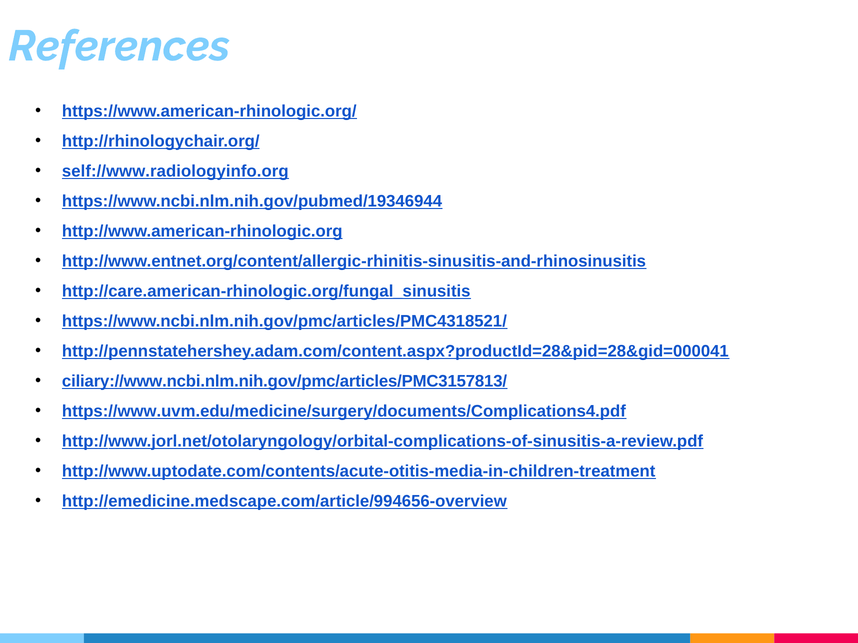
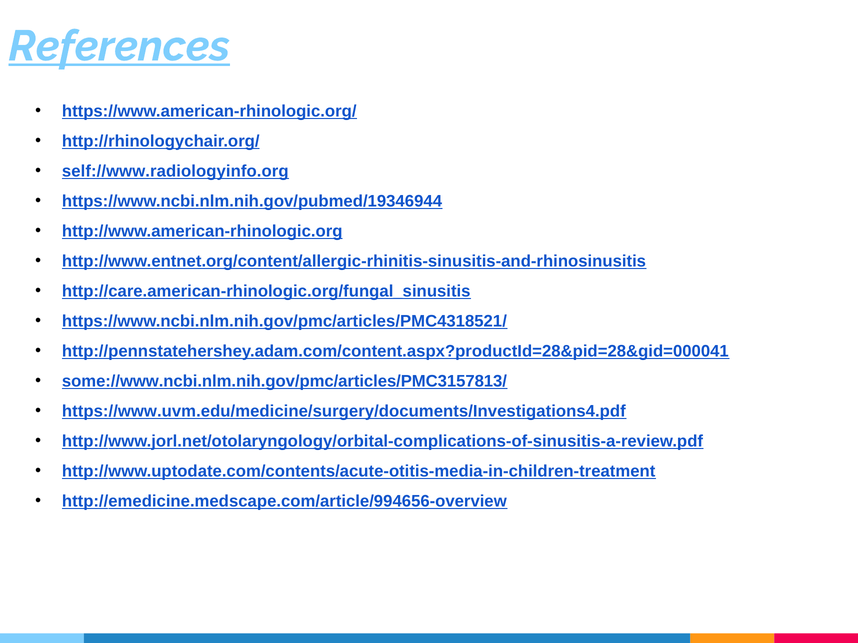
References underline: none -> present
ciliary://www.ncbi.nlm.nih.gov/pmc/articles/PMC3157813/: ciliary://www.ncbi.nlm.nih.gov/pmc/articles/PMC3157813/ -> some://www.ncbi.nlm.nih.gov/pmc/articles/PMC3157813/
https://www.uvm.edu/medicine/surgery/documents/Complications4.pdf: https://www.uvm.edu/medicine/surgery/documents/Complications4.pdf -> https://www.uvm.edu/medicine/surgery/documents/Investigations4.pdf
